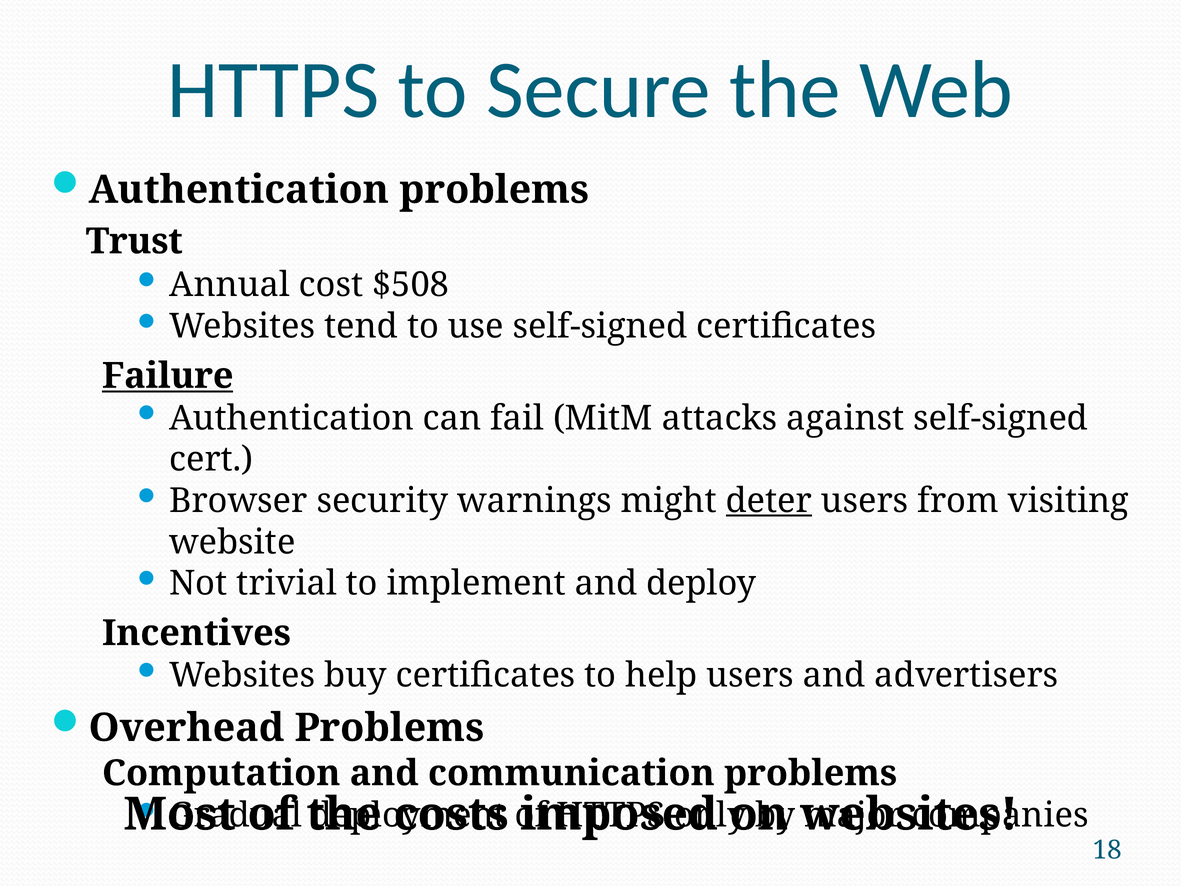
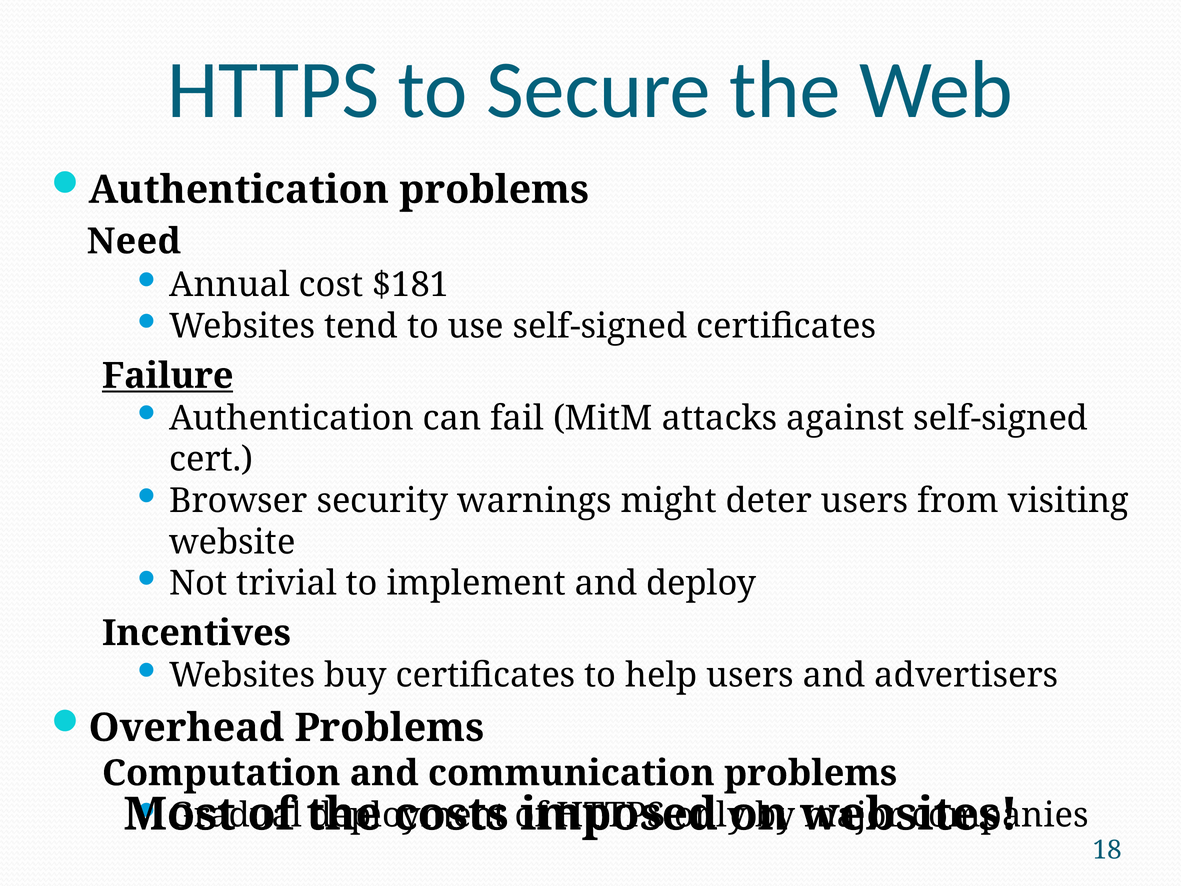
Trust: Trust -> Need
$508: $508 -> $181
deter underline: present -> none
